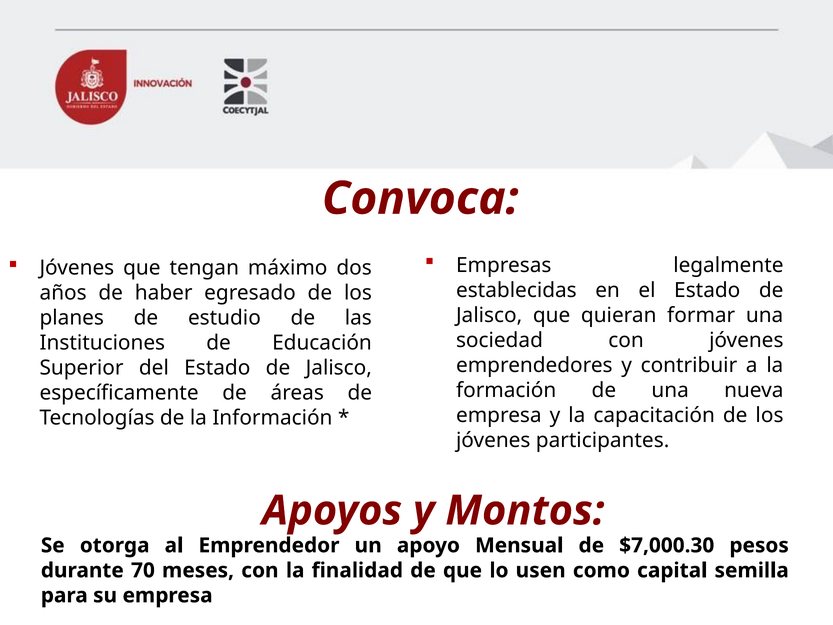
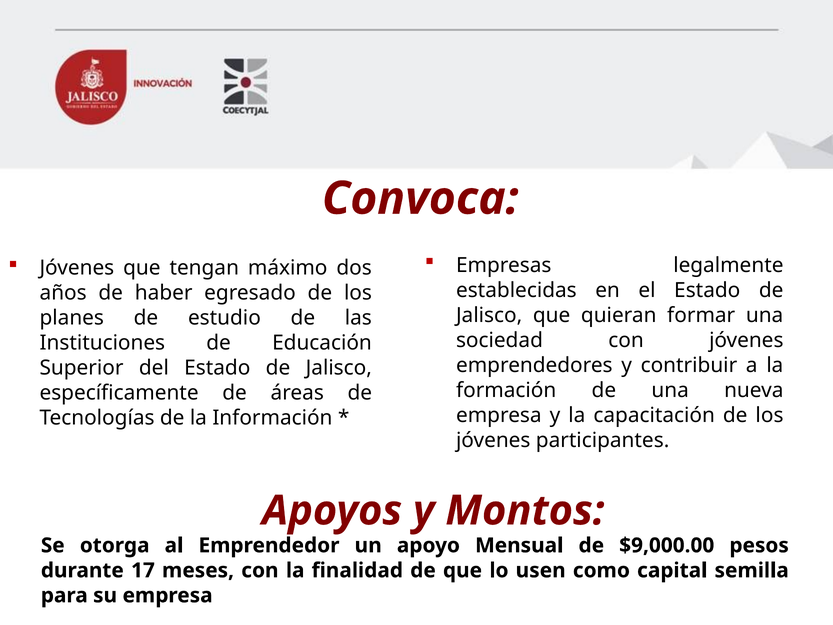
$7,000.30: $7,000.30 -> $9,000.00
70: 70 -> 17
